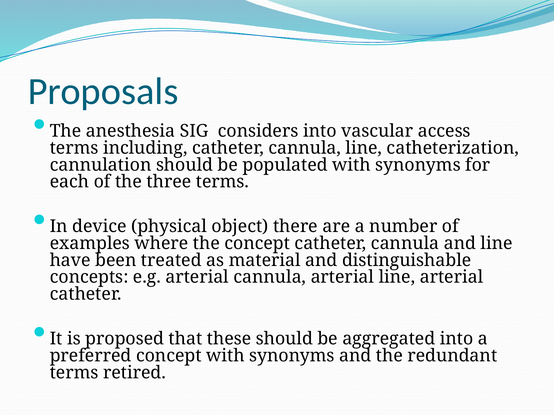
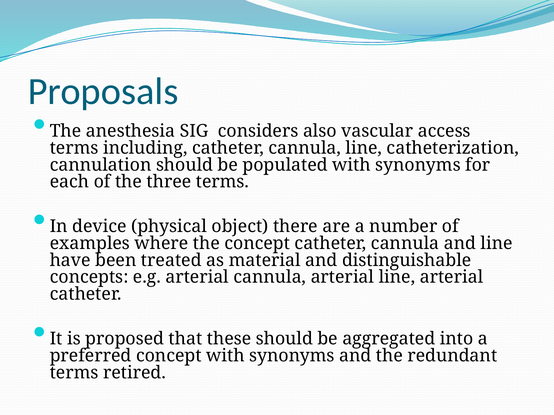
considers into: into -> also
